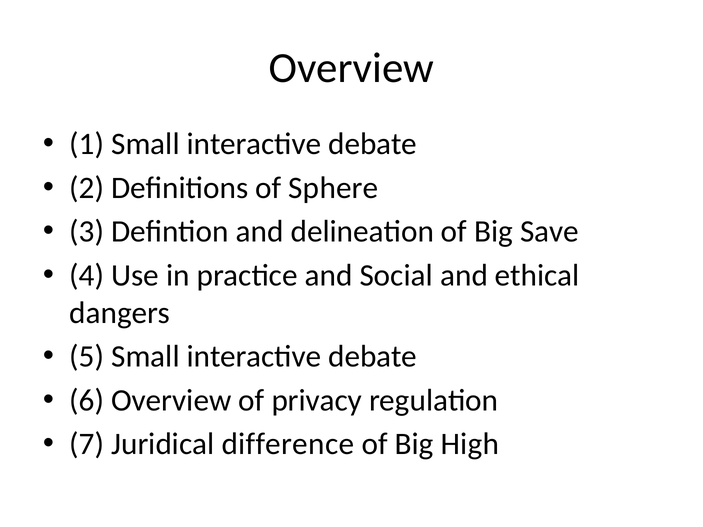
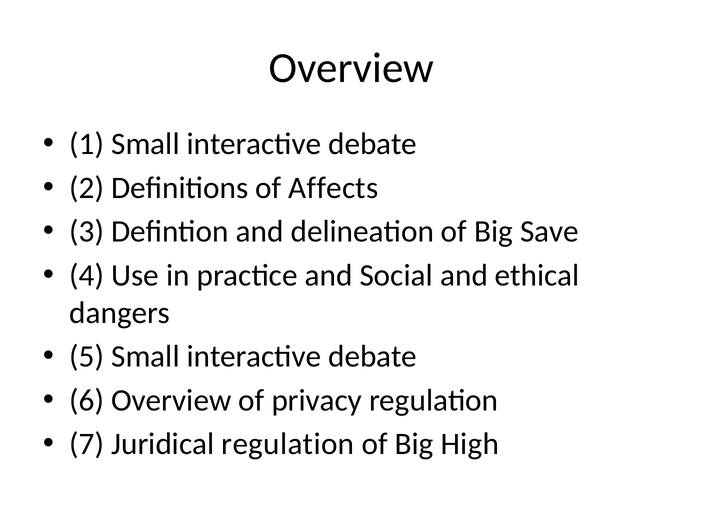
Sphere: Sphere -> Affects
Juridical difference: difference -> regulation
